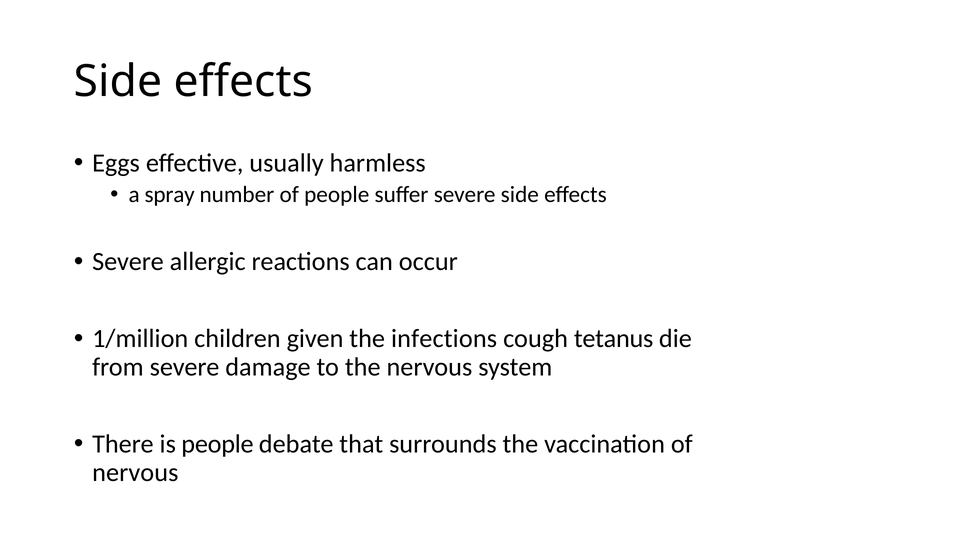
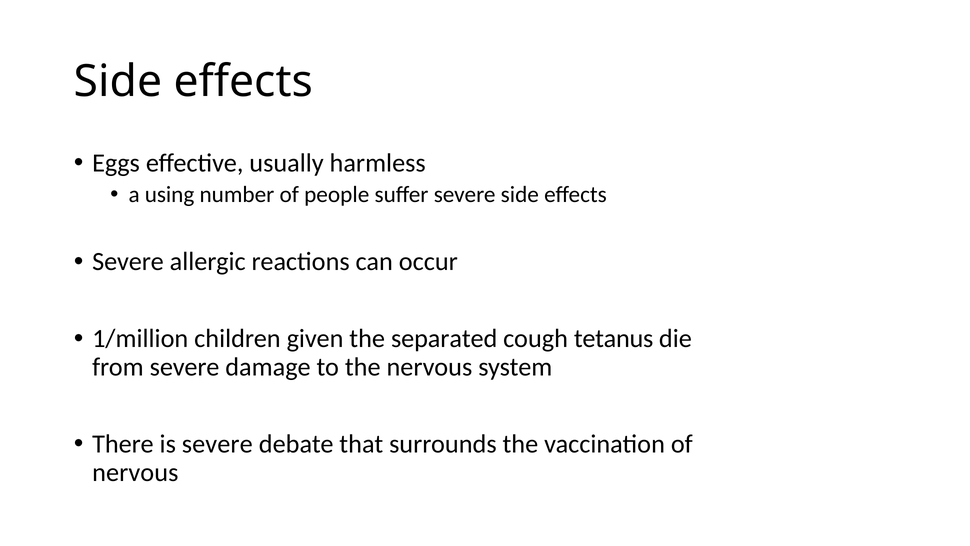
spray: spray -> using
infections: infections -> separated
is people: people -> severe
